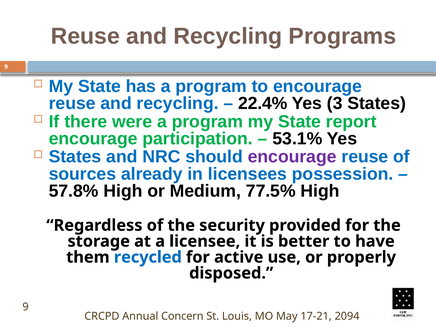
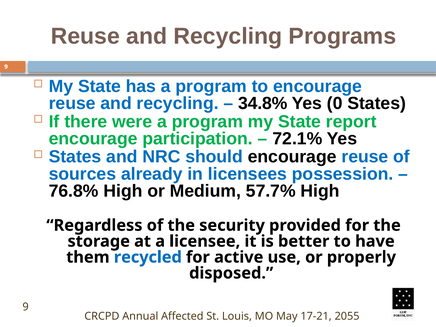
22.4%: 22.4% -> 34.8%
3: 3 -> 0
53.1%: 53.1% -> 72.1%
encourage at (292, 157) colour: purple -> black
57.8%: 57.8% -> 76.8%
77.5%: 77.5% -> 57.7%
Concern: Concern -> Affected
2094: 2094 -> 2055
